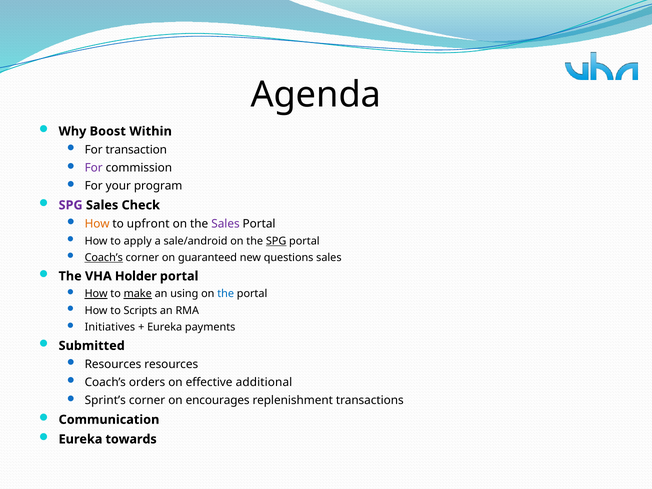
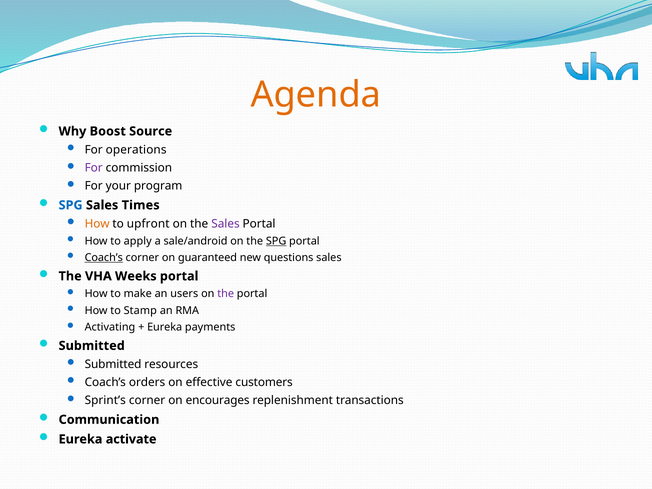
Agenda colour: black -> orange
Within: Within -> Source
transaction: transaction -> operations
SPG at (71, 205) colour: purple -> blue
Check: Check -> Times
Holder: Holder -> Weeks
How at (96, 294) underline: present -> none
make underline: present -> none
using: using -> users
the at (226, 294) colour: blue -> purple
Scripts: Scripts -> Stamp
Initiatives: Initiatives -> Activating
Resources at (113, 364): Resources -> Submitted
additional: additional -> customers
towards: towards -> activate
